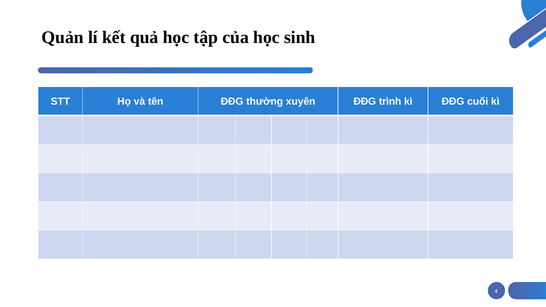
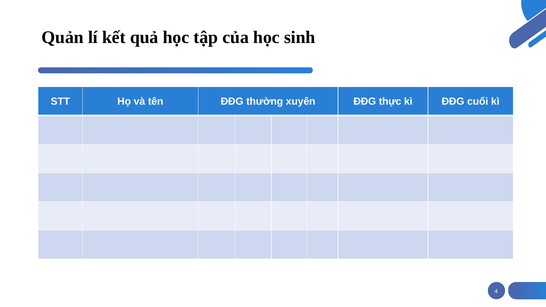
trình: trình -> thực
